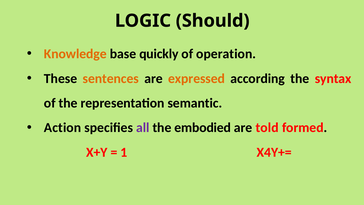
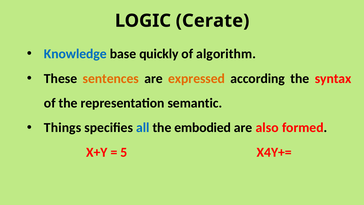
Should: Should -> Cerate
Knowledge colour: orange -> blue
operation: operation -> algorithm
Action: Action -> Things
all colour: purple -> blue
told: told -> also
1: 1 -> 5
